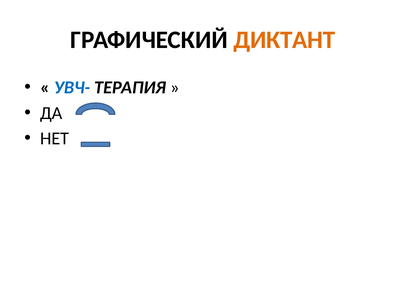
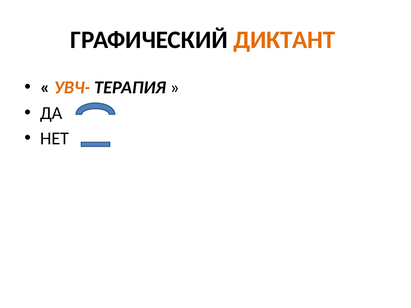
УВЧ- colour: blue -> orange
